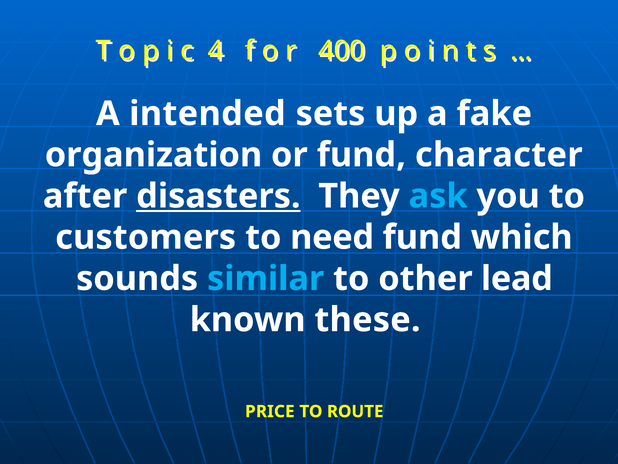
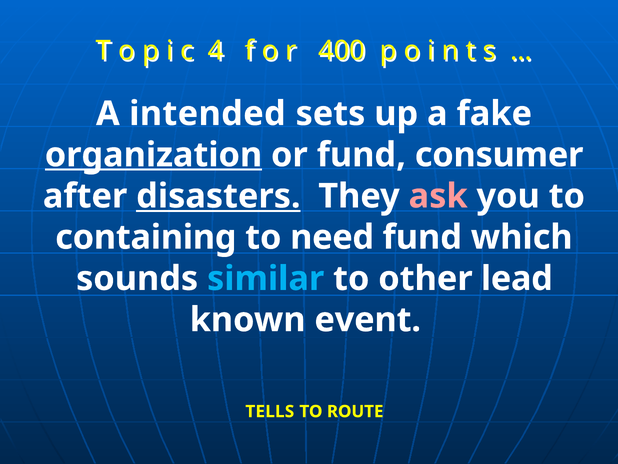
organization underline: none -> present
character: character -> consumer
ask colour: light blue -> pink
customers: customers -> containing
these: these -> event
PRICE: PRICE -> TELLS
